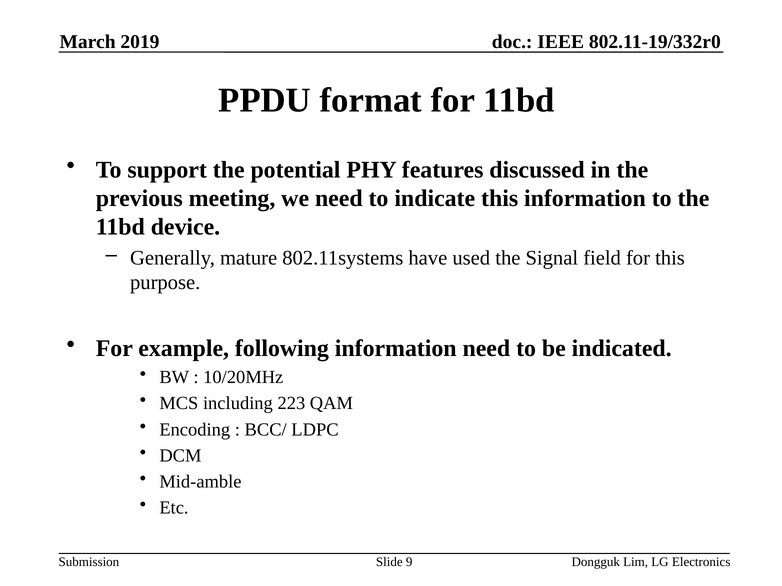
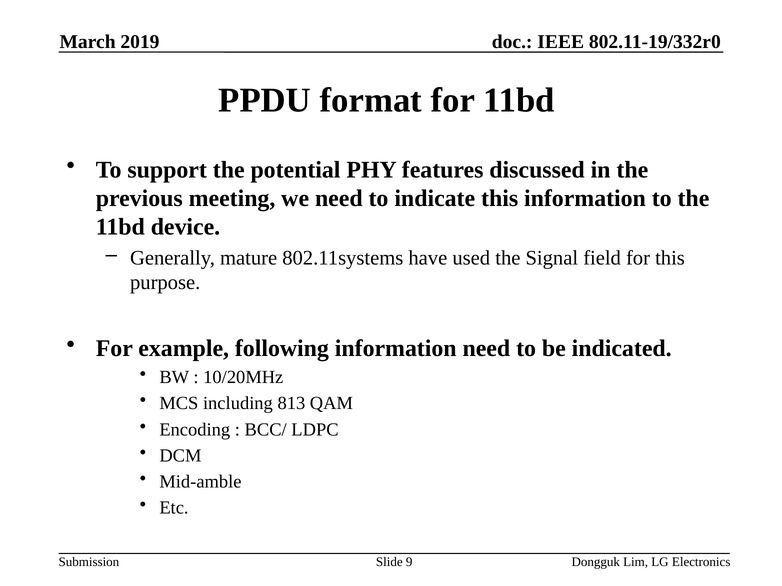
223: 223 -> 813
